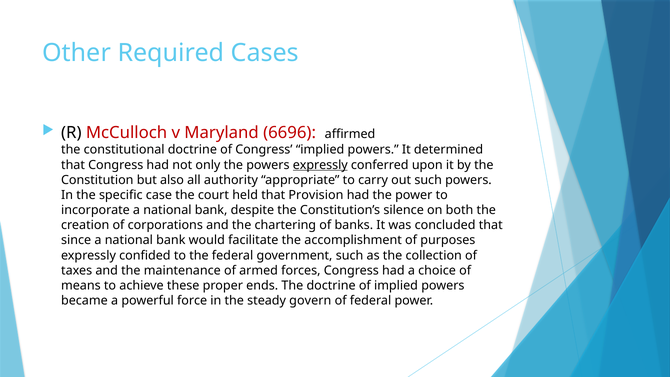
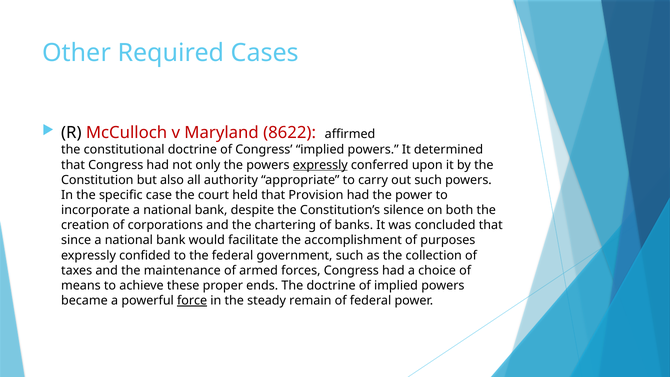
6696: 6696 -> 8622
force underline: none -> present
govern: govern -> remain
